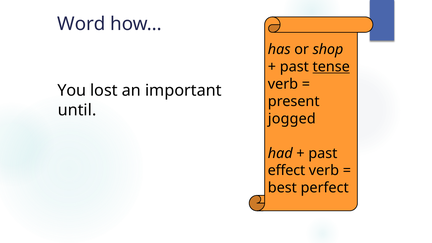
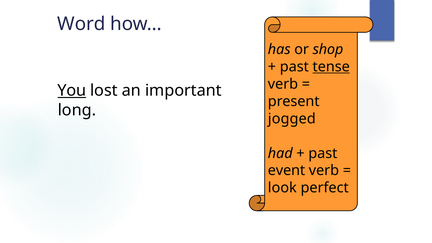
You underline: none -> present
until: until -> long
effect: effect -> event
best: best -> look
